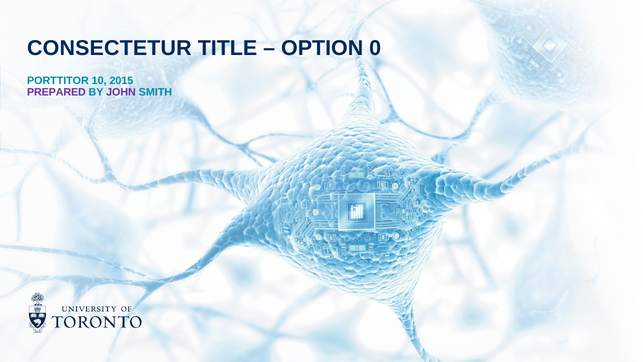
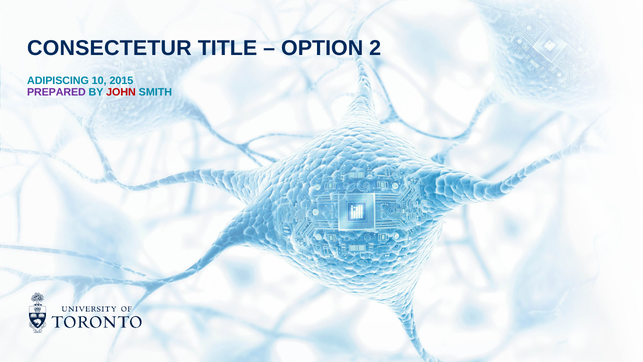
0: 0 -> 2
PORTTITOR: PORTTITOR -> ADIPISCING
JOHN colour: purple -> red
